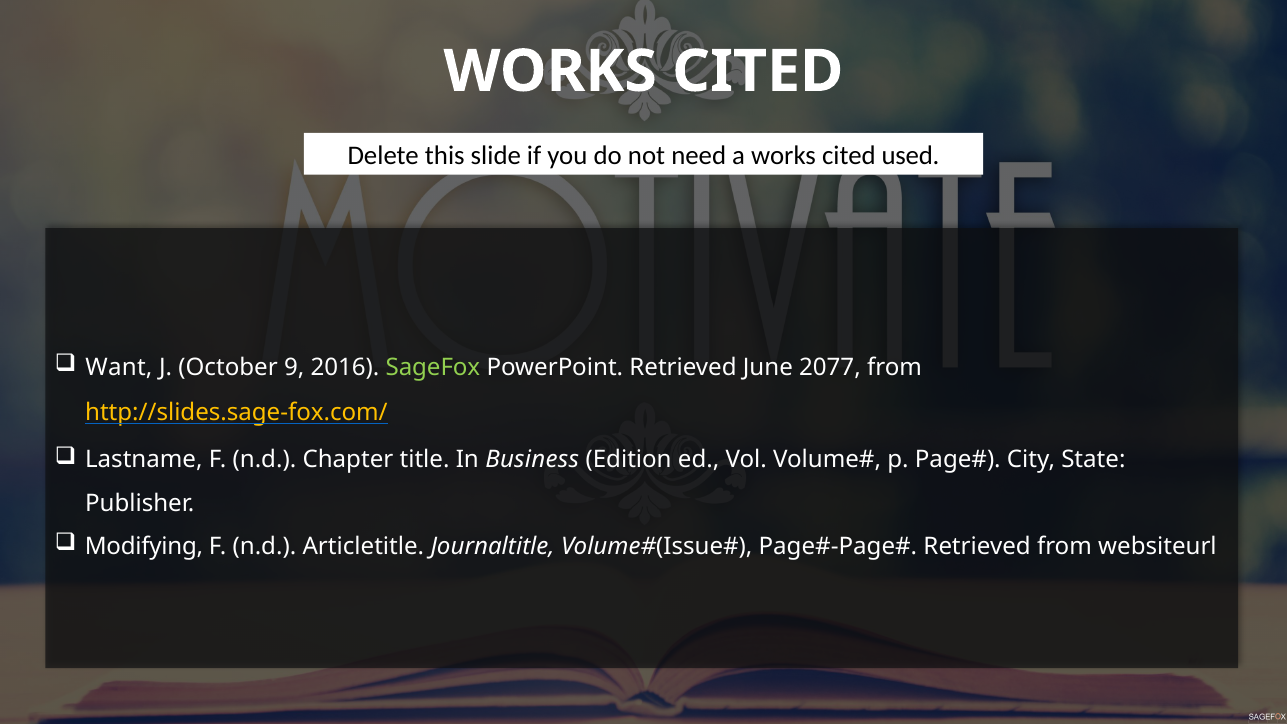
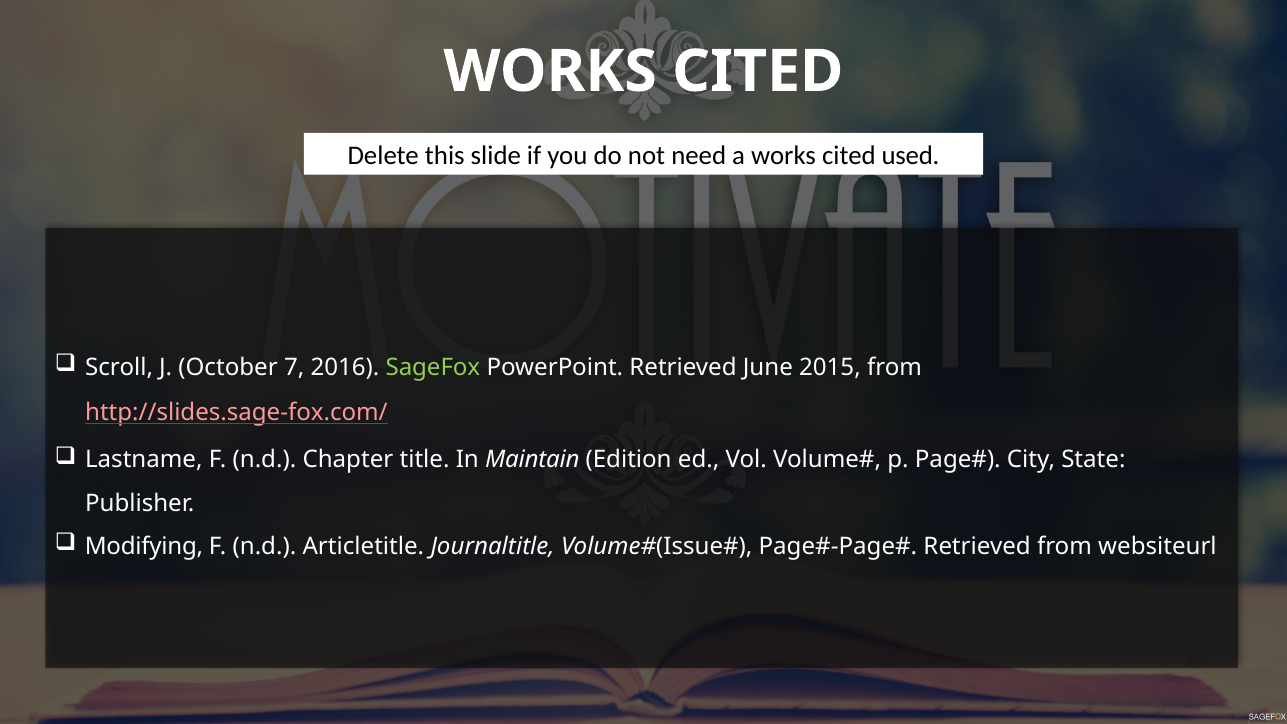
Want: Want -> Scroll
9: 9 -> 7
2077: 2077 -> 2015
http://slides.sage-fox.com/ colour: yellow -> pink
Business: Business -> Maintain
